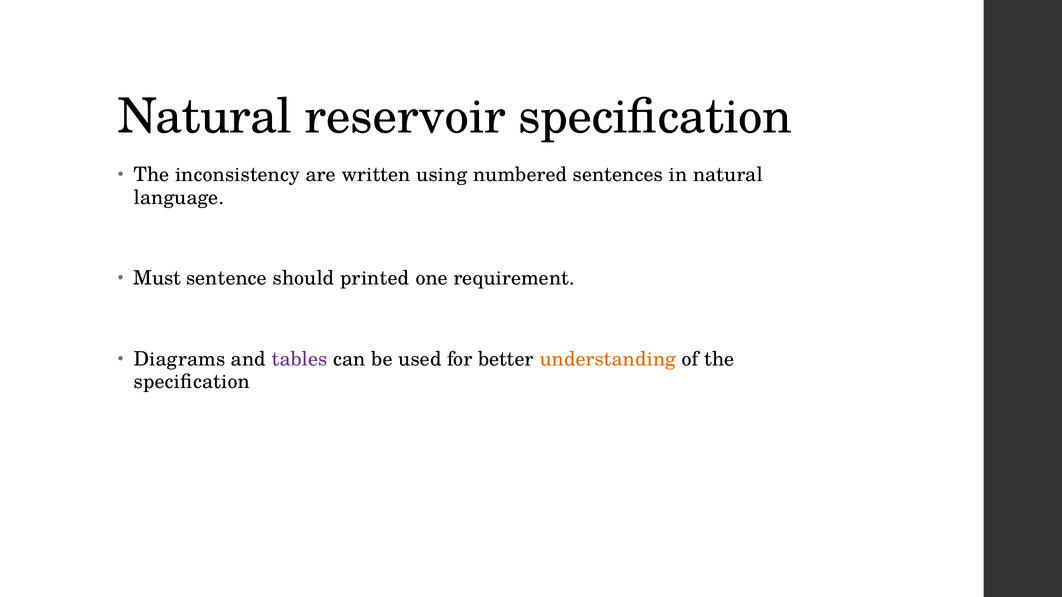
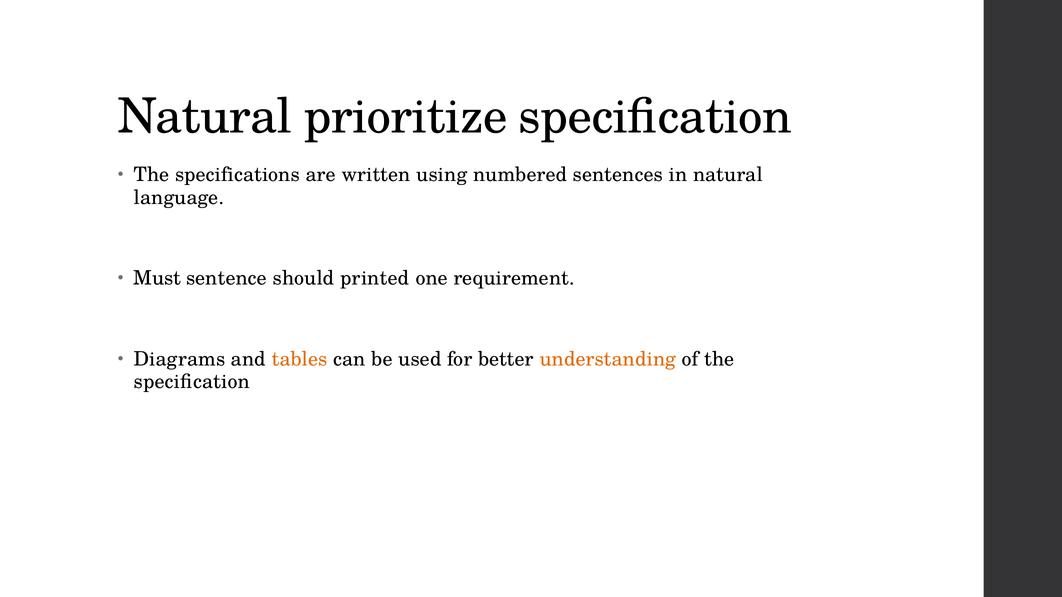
reservoir: reservoir -> prioritize
inconsistency: inconsistency -> specifications
tables colour: purple -> orange
